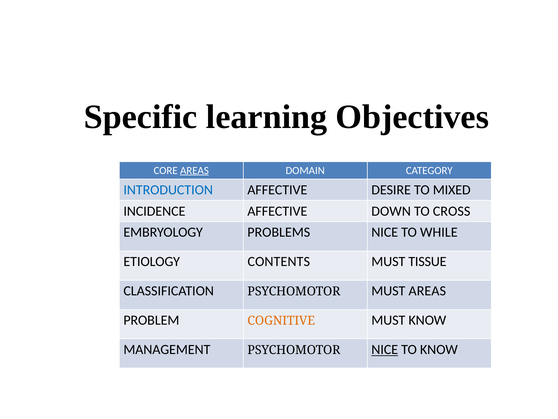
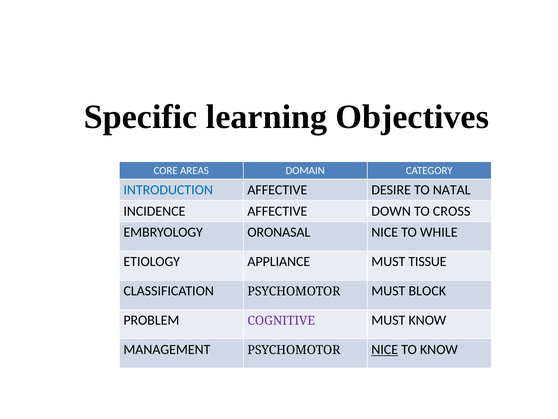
AREAS at (194, 170) underline: present -> none
MIXED: MIXED -> NATAL
PROBLEMS: PROBLEMS -> ORONASAL
CONTENTS: CONTENTS -> APPLIANCE
MUST AREAS: AREAS -> BLOCK
COGNITIVE colour: orange -> purple
